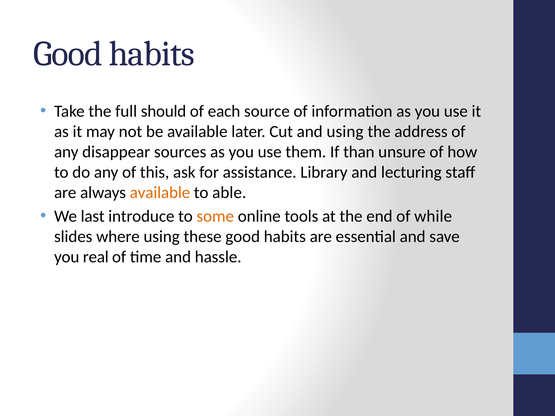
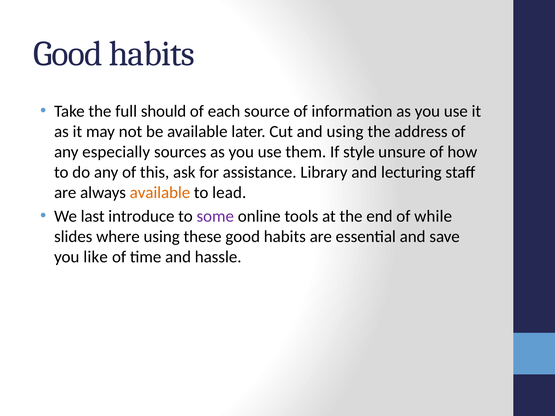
disappear: disappear -> especially
than: than -> style
able: able -> lead
some colour: orange -> purple
real: real -> like
